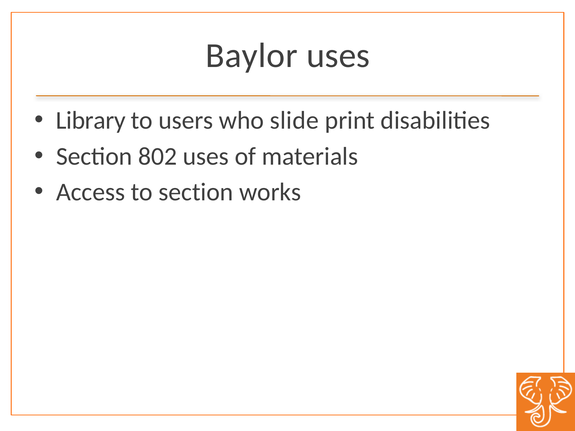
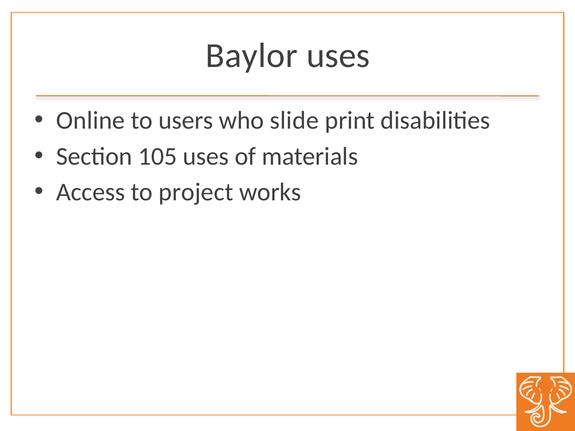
Library: Library -> Online
802: 802 -> 105
to section: section -> project
